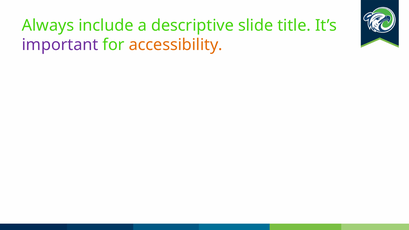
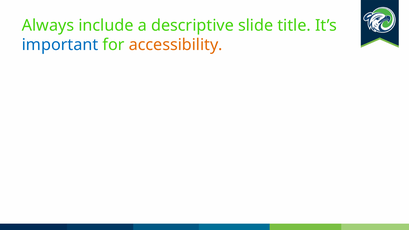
important colour: purple -> blue
